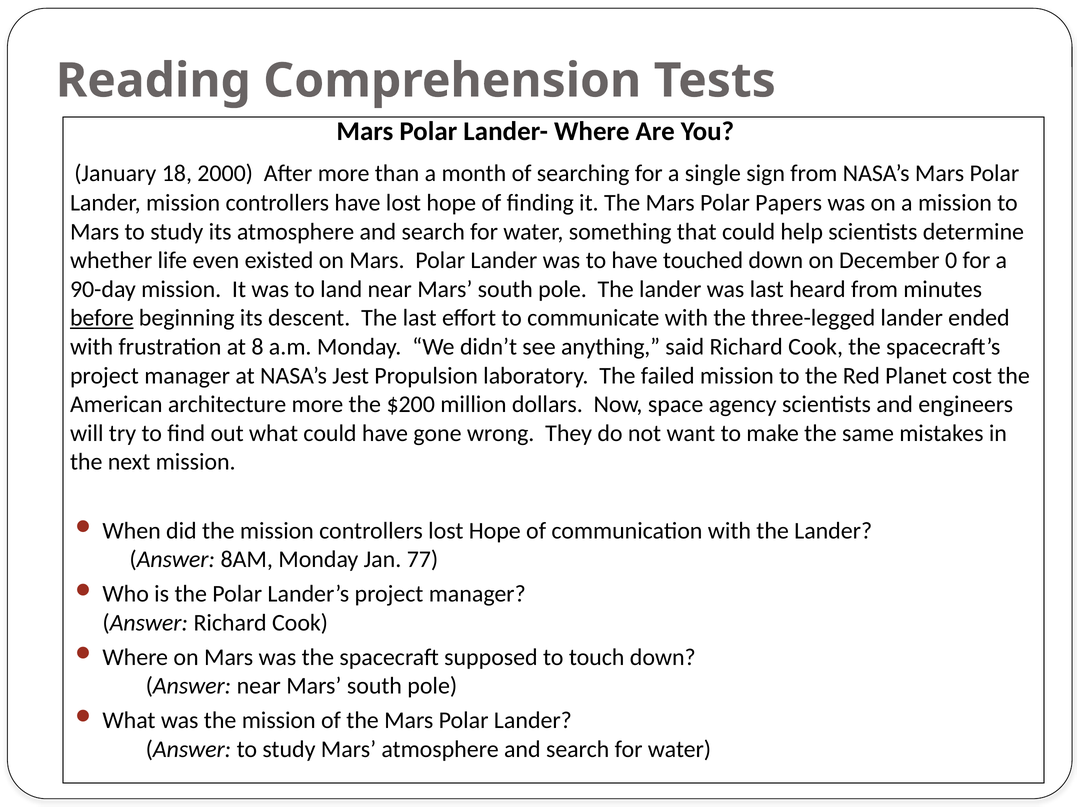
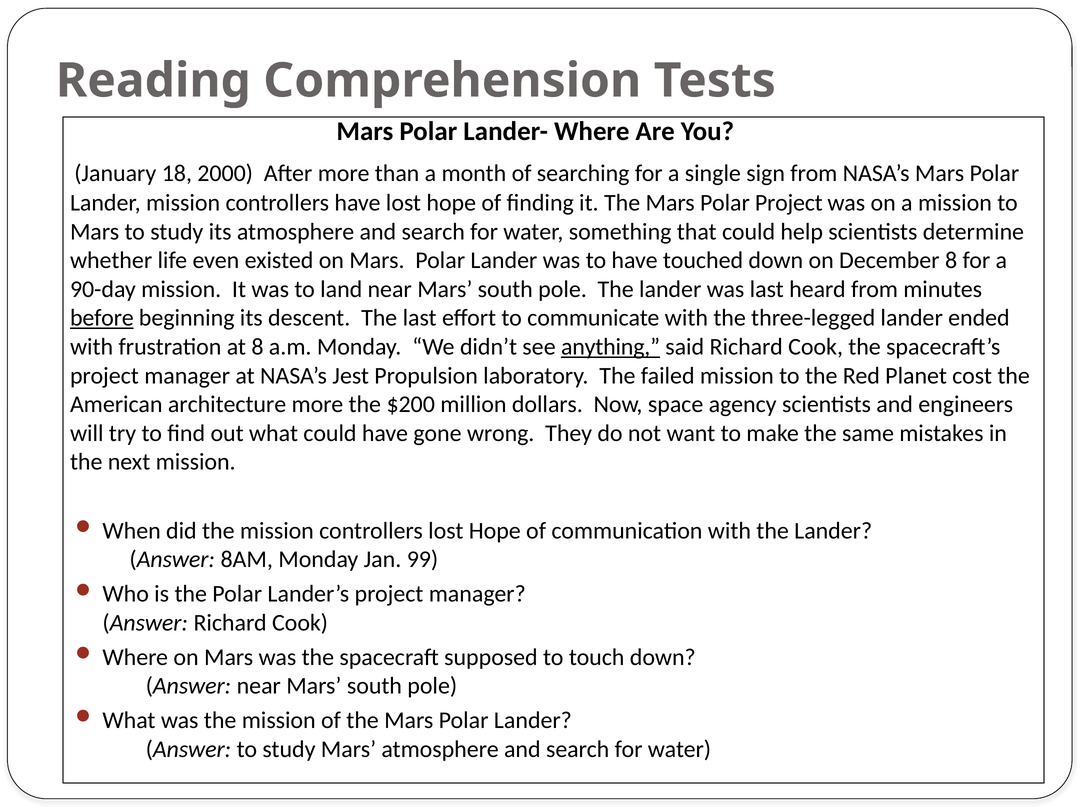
Polar Papers: Papers -> Project
December 0: 0 -> 8
anything underline: none -> present
77: 77 -> 99
